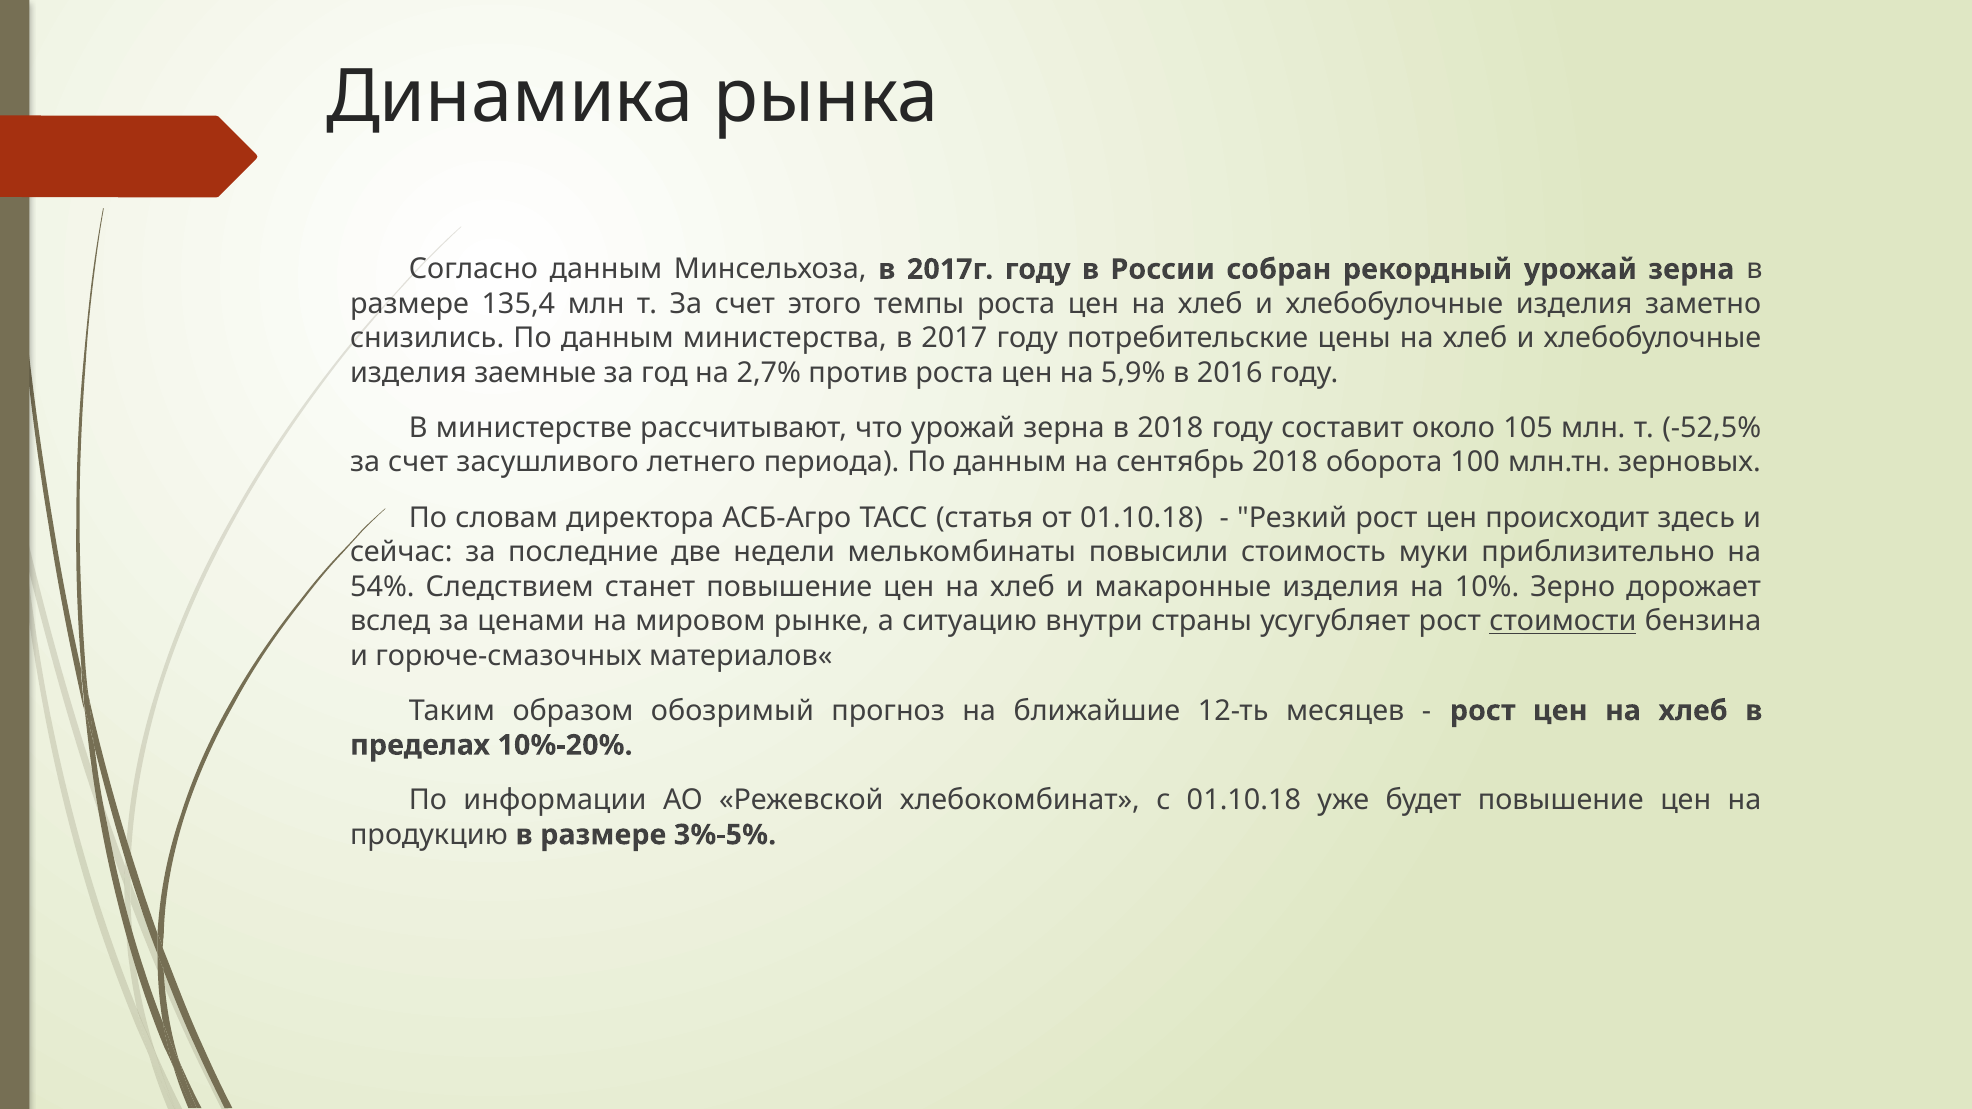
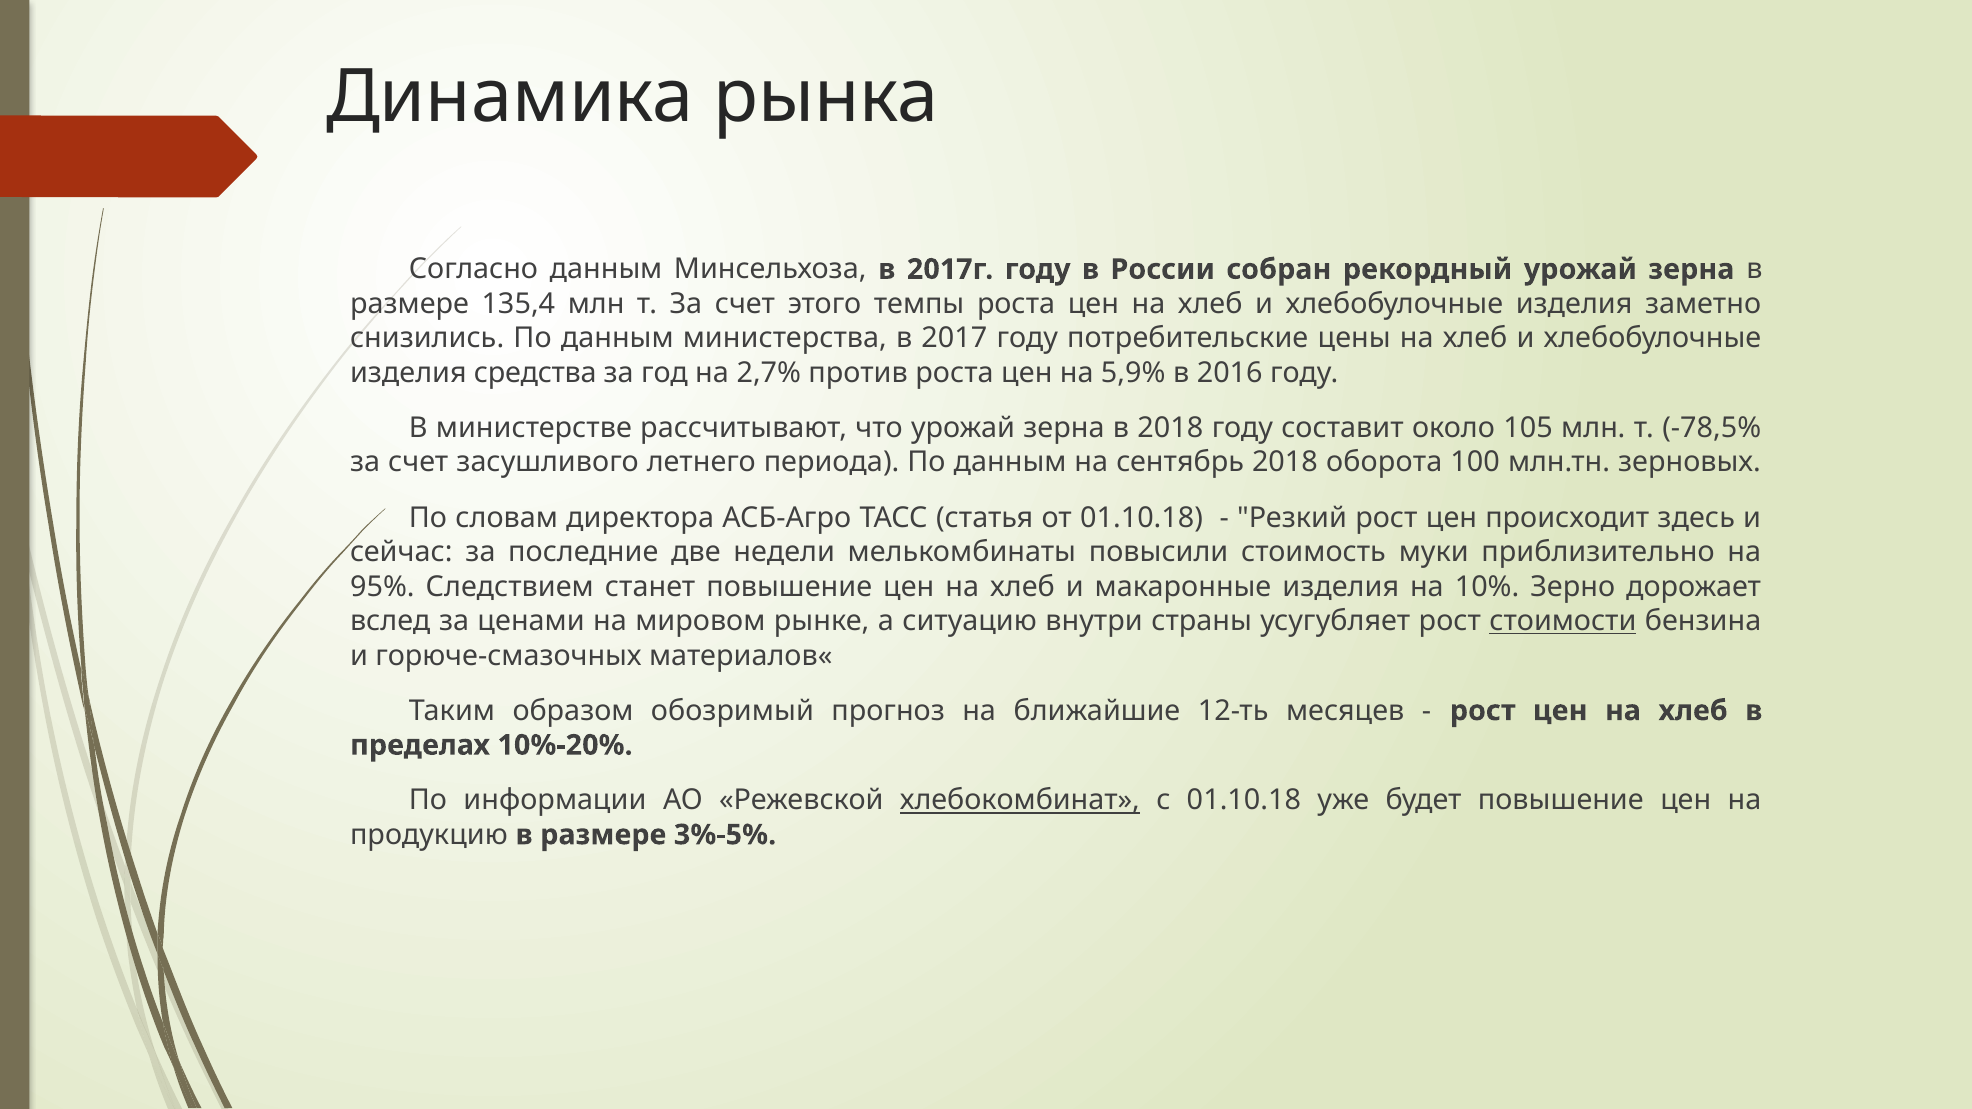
заемные: заемные -> средства
-52,5%: -52,5% -> -78,5%
54%: 54% -> 95%
хлебокомбинат underline: none -> present
